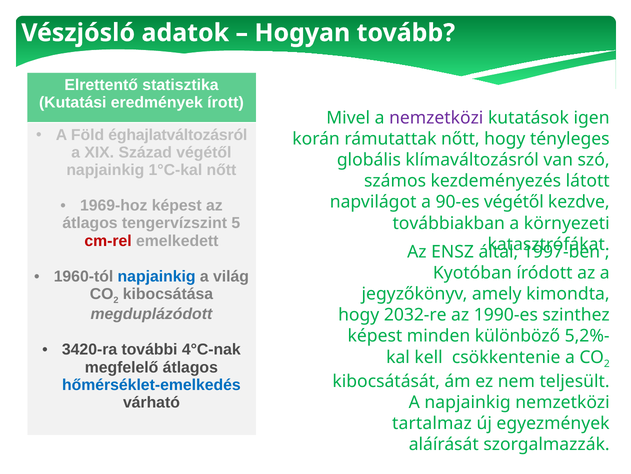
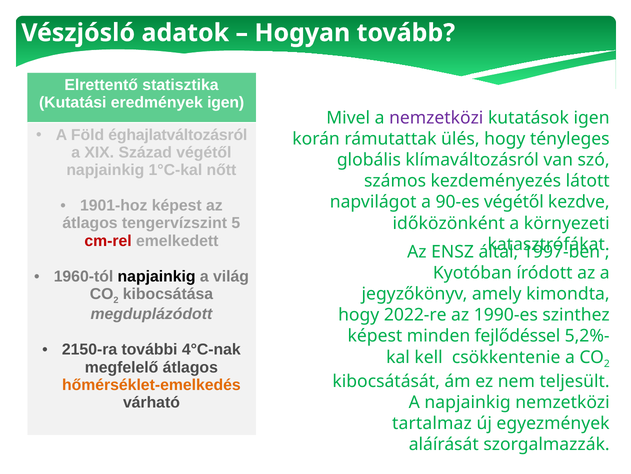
eredmények írott: írott -> igen
rámutattak nőtt: nőtt -> ülés
1969-hoz: 1969-hoz -> 1901-hoz
továbbiakban: továbbiakban -> időközönként
napjainkig at (157, 276) colour: blue -> black
2032-re: 2032-re -> 2022-re
különböző: különböző -> fejlődéssel
3420-ra: 3420-ra -> 2150-ra
hőmérséklet-emelkedés colour: blue -> orange
